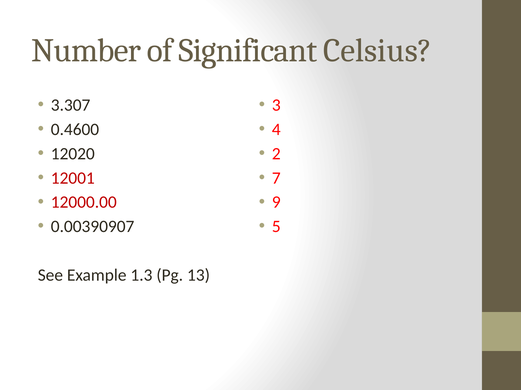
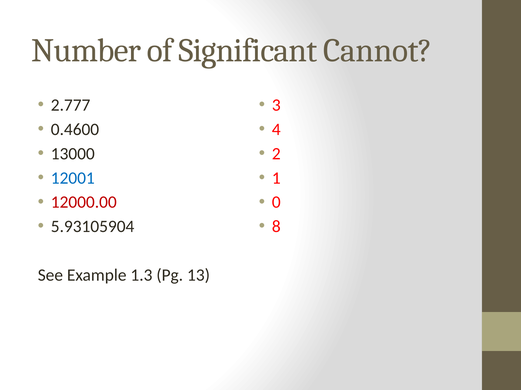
Celsius: Celsius -> Cannot
3.307: 3.307 -> 2.777
12020: 12020 -> 13000
12001 colour: red -> blue
7: 7 -> 1
9: 9 -> 0
0.00390907: 0.00390907 -> 5.93105904
5: 5 -> 8
